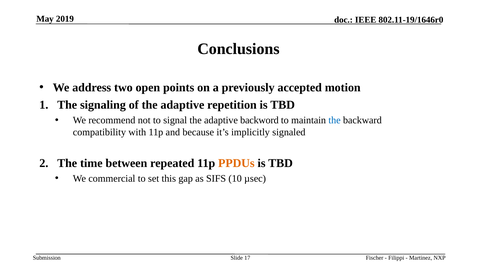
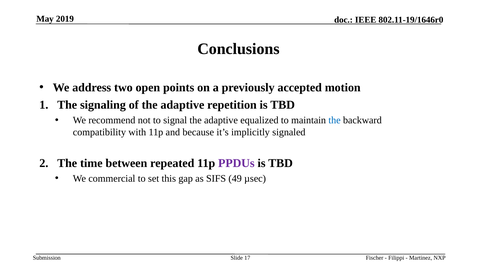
backword: backword -> equalized
PPDUs colour: orange -> purple
10: 10 -> 49
